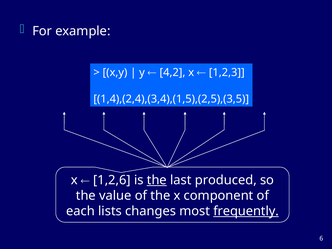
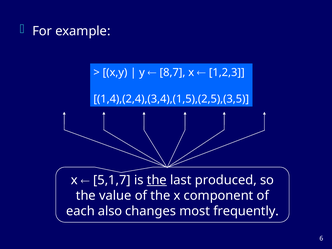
4,2: 4,2 -> 8,7
1,2,6: 1,2,6 -> 5,1,7
lists: lists -> also
frequently underline: present -> none
